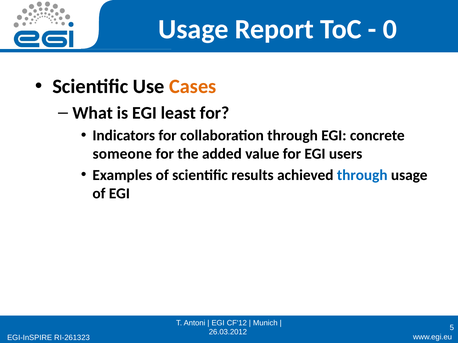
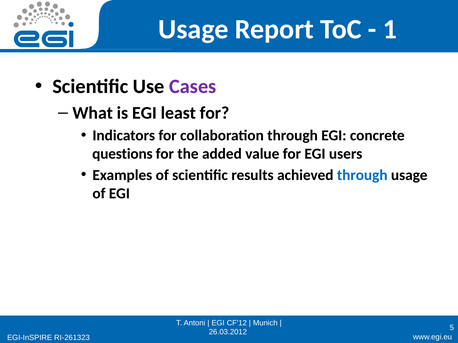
0: 0 -> 1
Cases colour: orange -> purple
someone: someone -> questions
